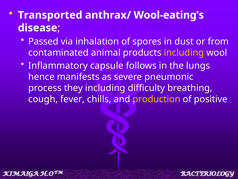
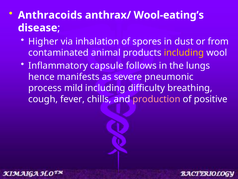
Transported: Transported -> Anthracoids
Passed: Passed -> Higher
they: they -> mild
production colour: yellow -> pink
